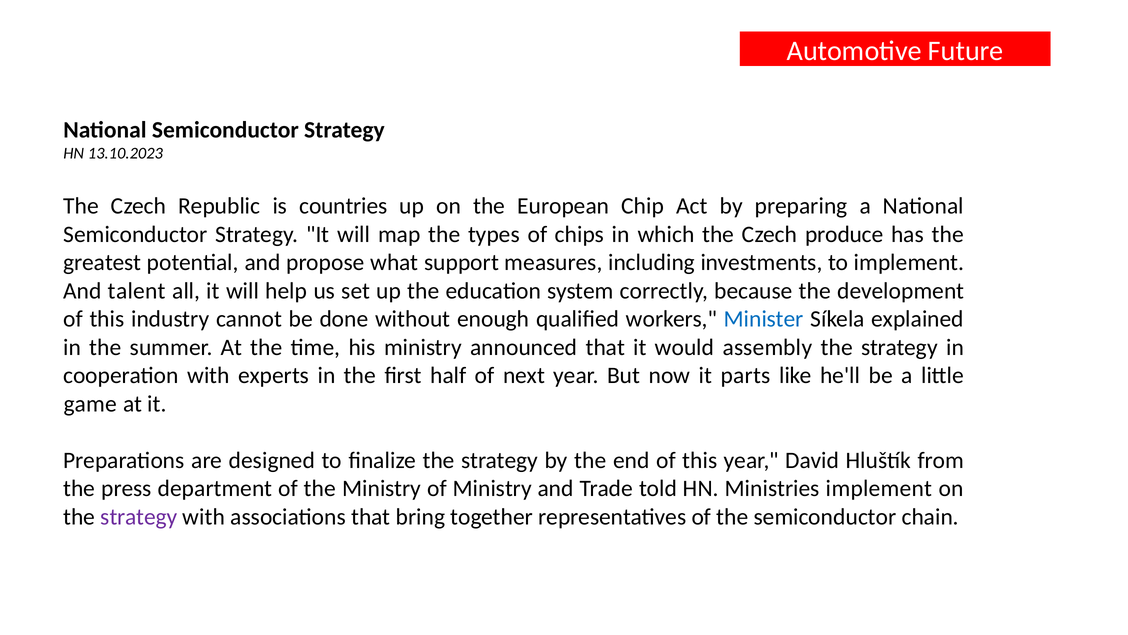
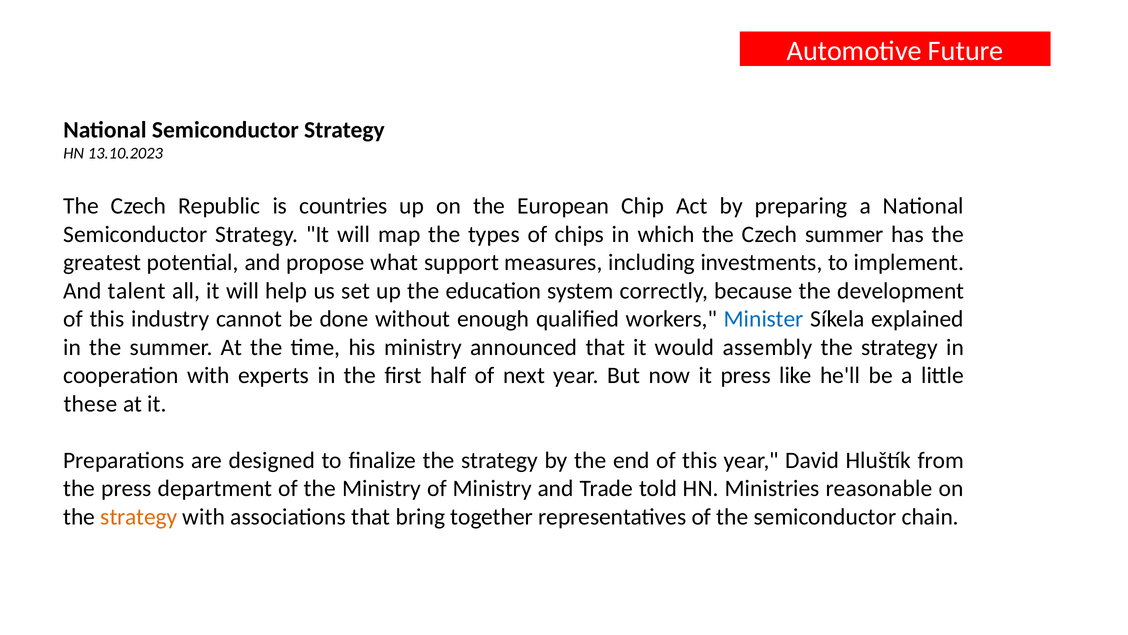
Czech produce: produce -> summer
it parts: parts -> press
game: game -> these
Ministries implement: implement -> reasonable
strategy at (139, 516) colour: purple -> orange
